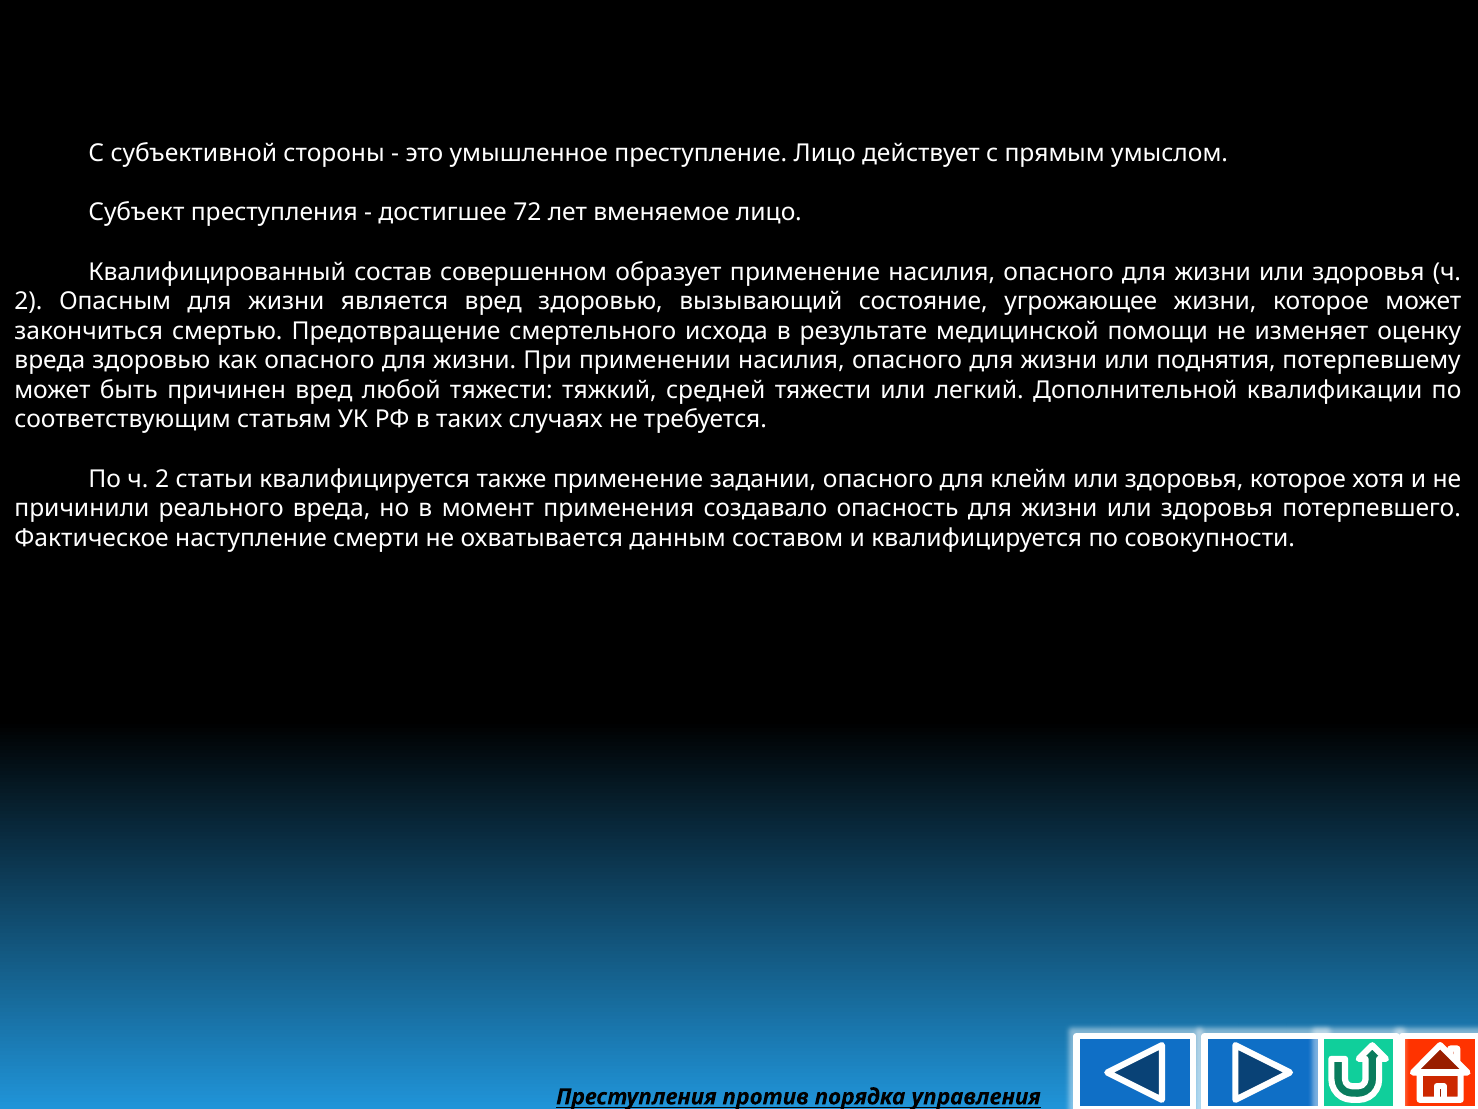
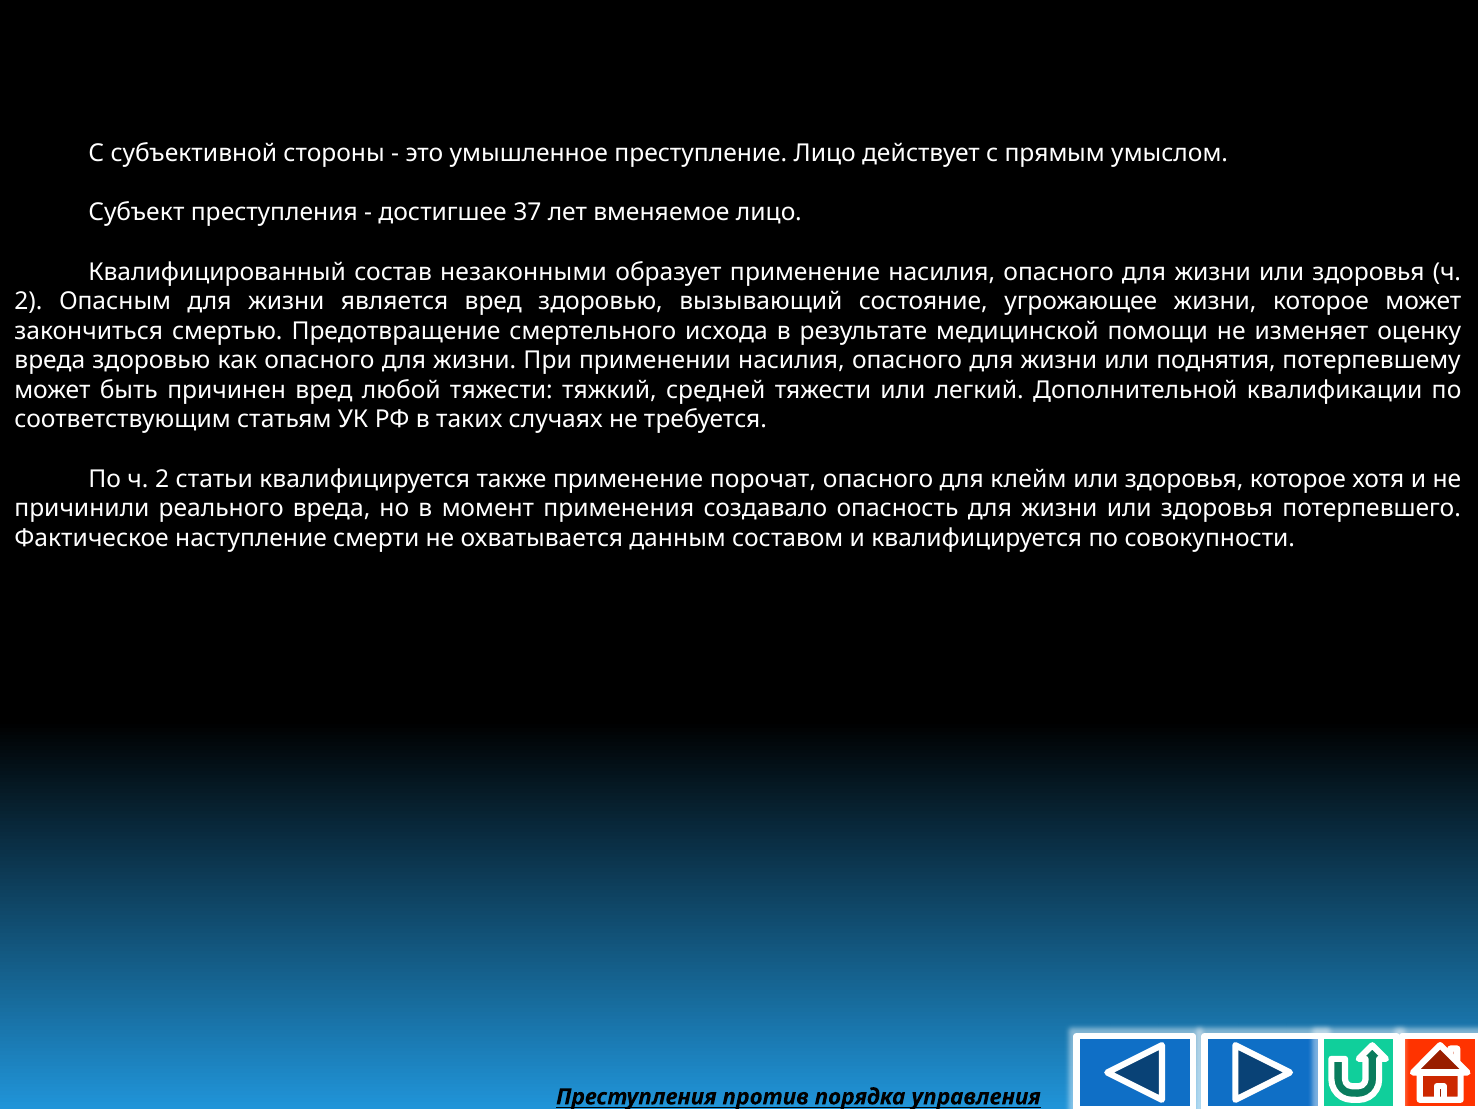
72: 72 -> 37
совершенном: совершенном -> незаконными
задании: задании -> порочат
